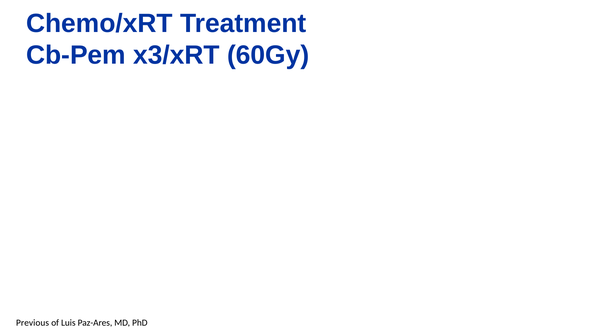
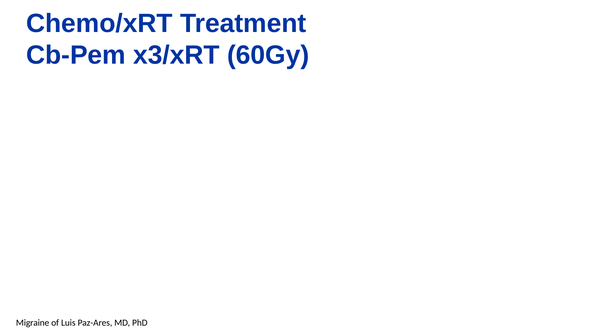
Previous: Previous -> Migraine
